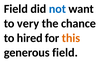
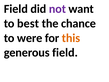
not colour: blue -> purple
very: very -> best
hired: hired -> were
